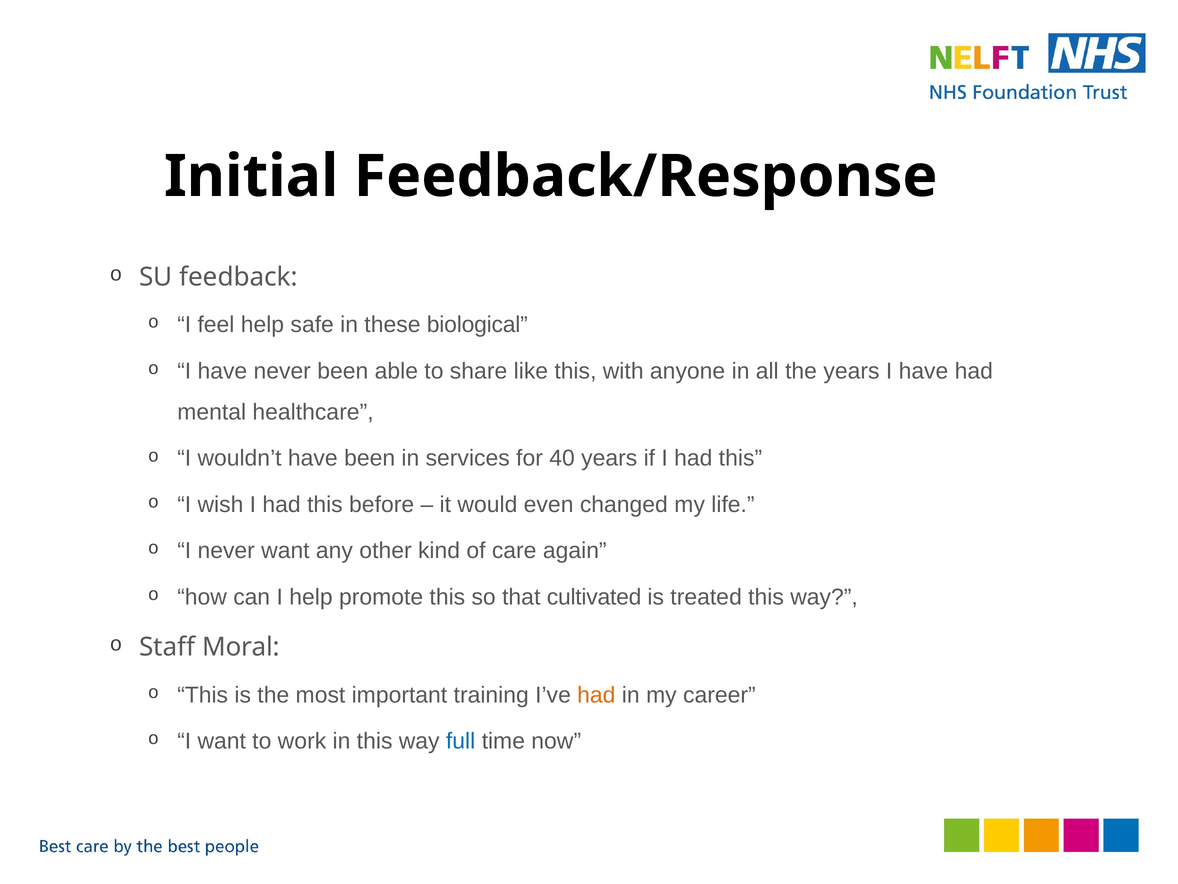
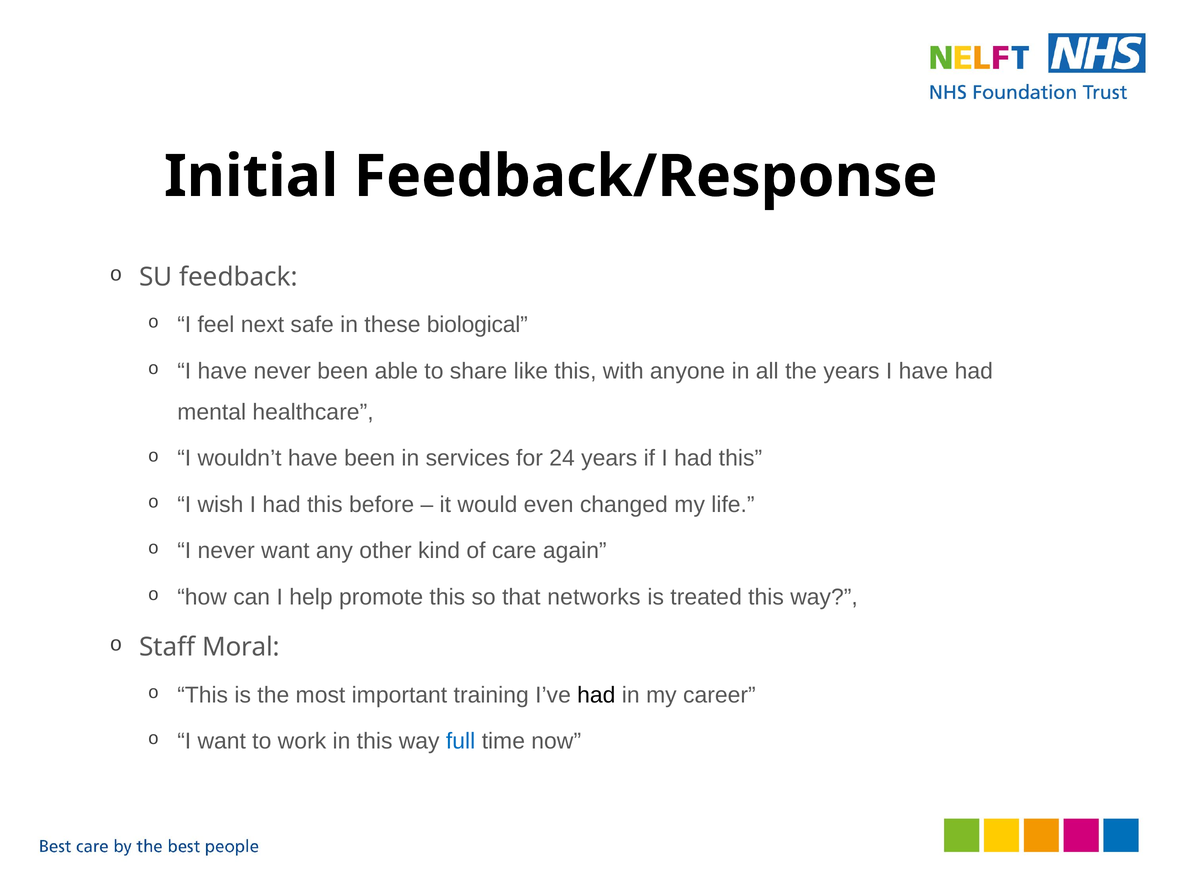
feel help: help -> next
40: 40 -> 24
cultivated: cultivated -> networks
had at (596, 695) colour: orange -> black
